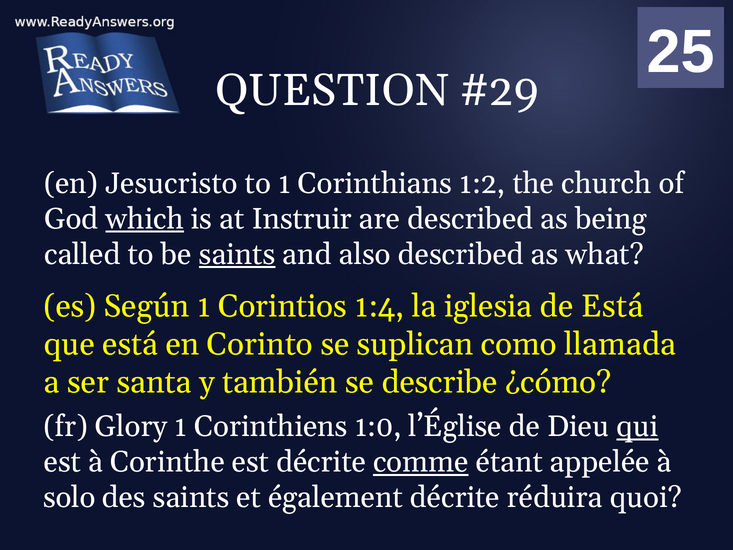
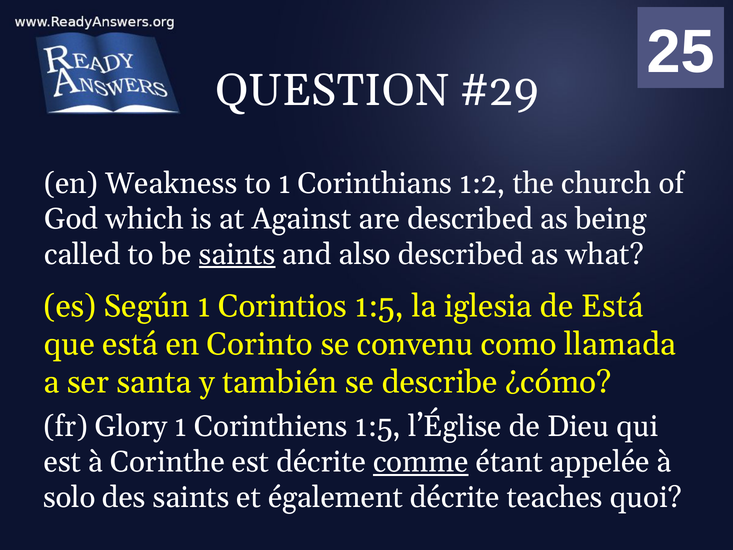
Jesucristo: Jesucristo -> Weakness
which underline: present -> none
Instruir: Instruir -> Against
Corintios 1:4: 1:4 -> 1:5
suplican: suplican -> convenu
Corinthiens 1:0: 1:0 -> 1:5
qui underline: present -> none
réduira: réduira -> teaches
